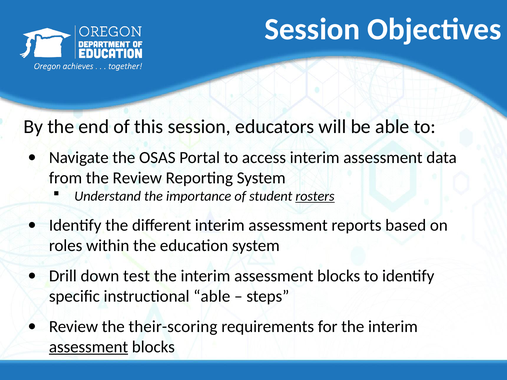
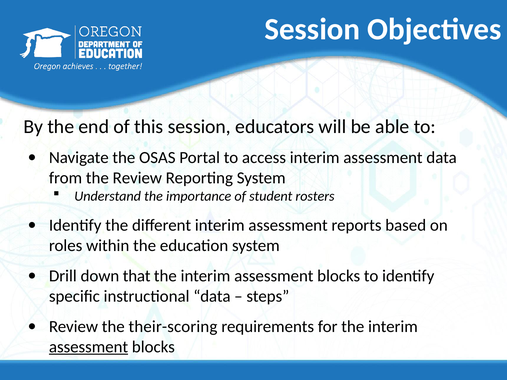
rosters underline: present -> none
test: test -> that
instructional able: able -> data
